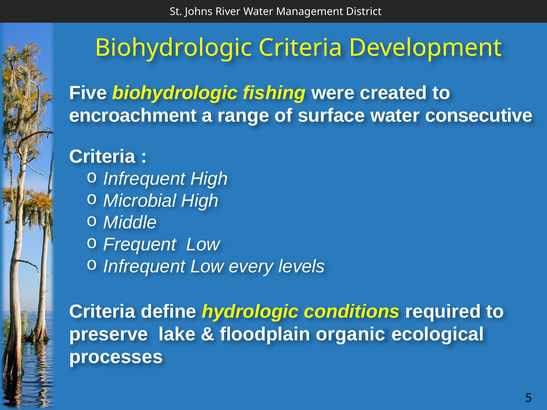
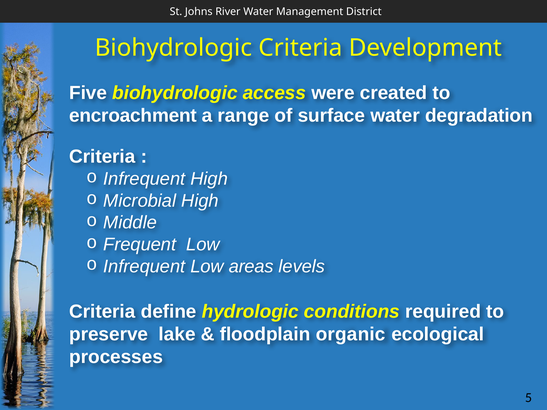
fishing: fishing -> access
consecutive: consecutive -> degradation
every: every -> areas
